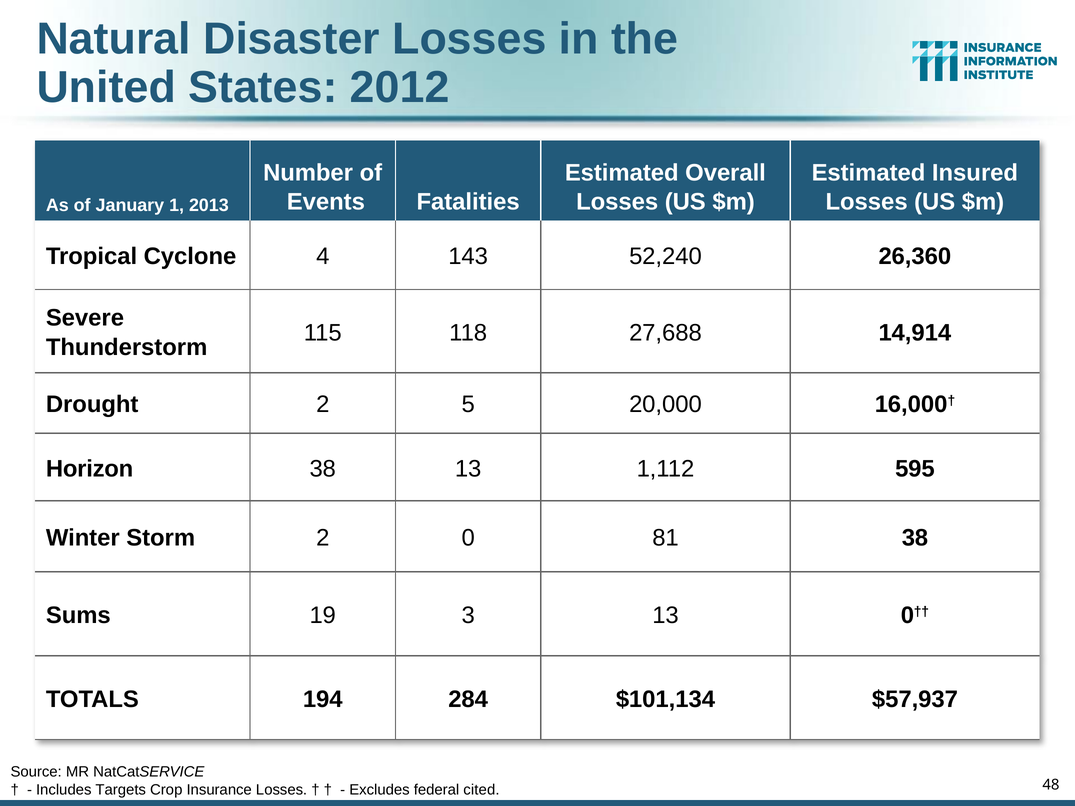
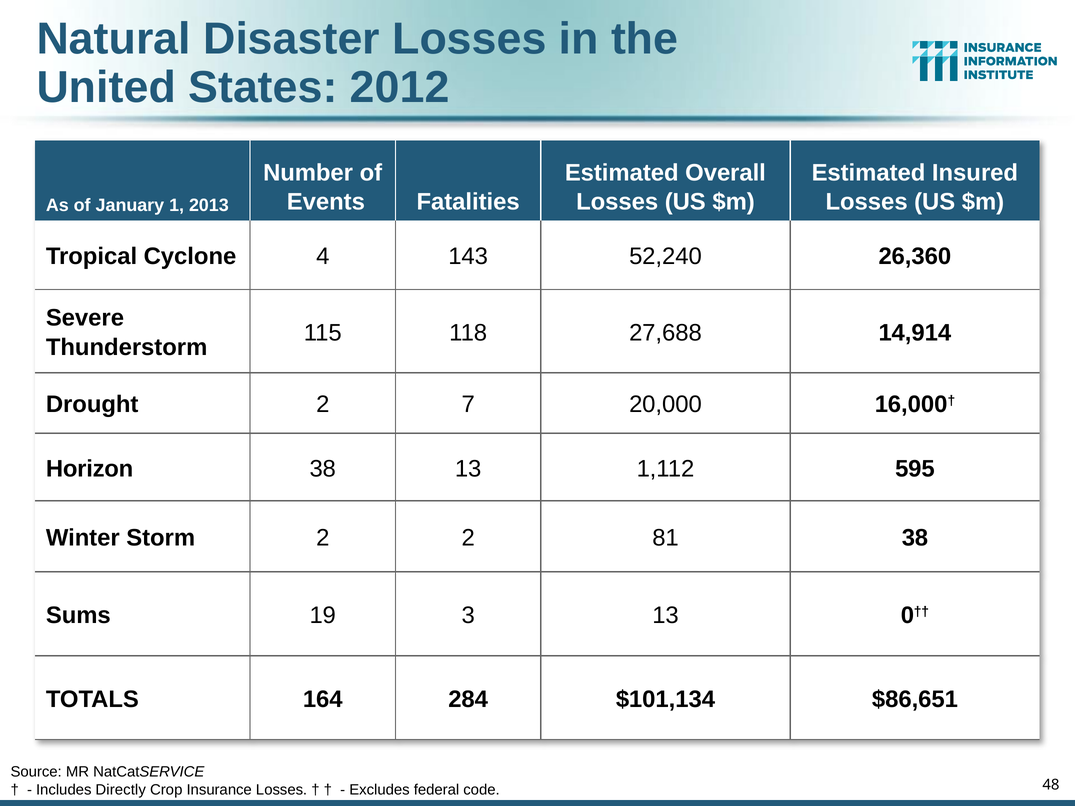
5: 5 -> 7
2 0: 0 -> 2
194: 194 -> 164
$57,937: $57,937 -> $86,651
Targets: Targets -> Directly
cited: cited -> code
